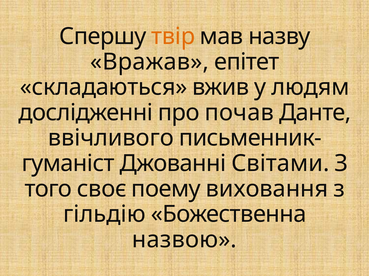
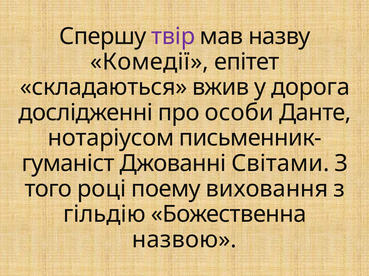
твір colour: orange -> purple
Вражав: Вражав -> Комедії
людям: людям -> дорога
почав: почав -> особи
ввічливого: ввічливого -> нотаріусом
своє: своє -> році
